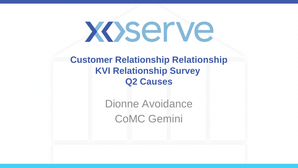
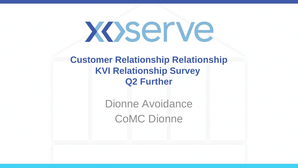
Causes: Causes -> Further
CoMC Gemini: Gemini -> Dionne
